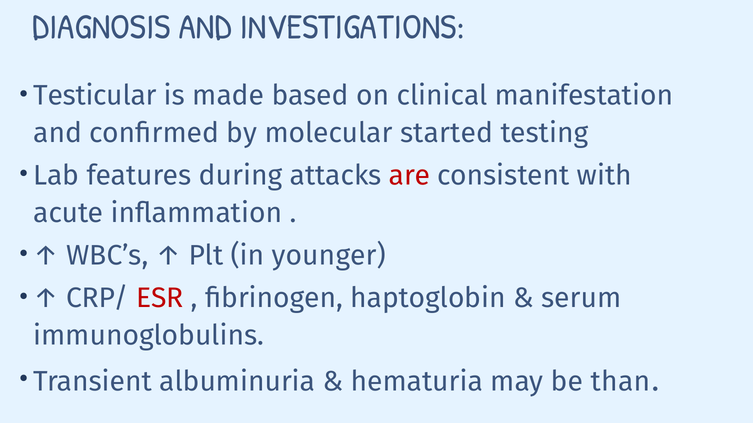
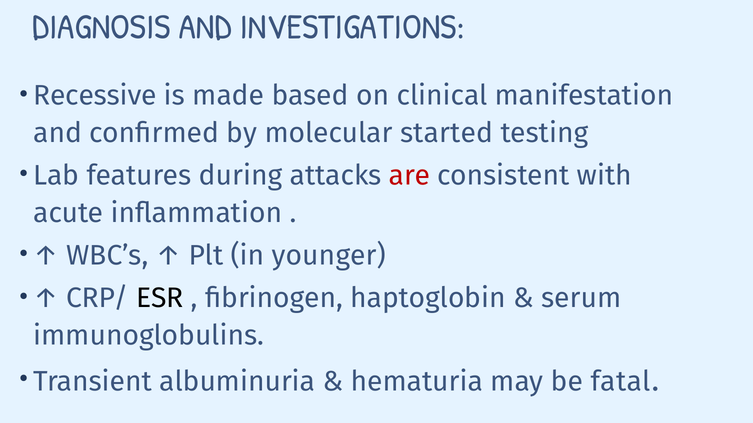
Testicular: Testicular -> Recessive
ESR colour: red -> black
than: than -> fatal
